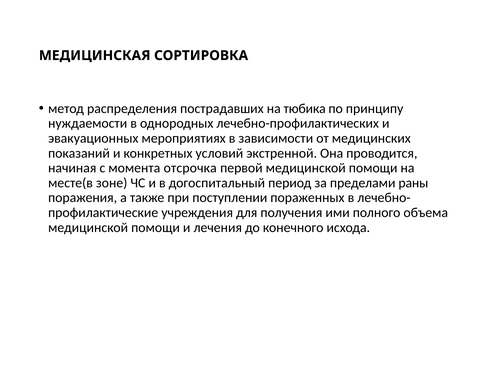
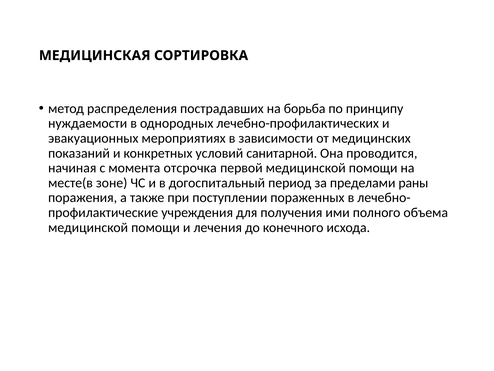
тюбика: тюбика -> борьба
экстренной: экстренной -> санитарной
